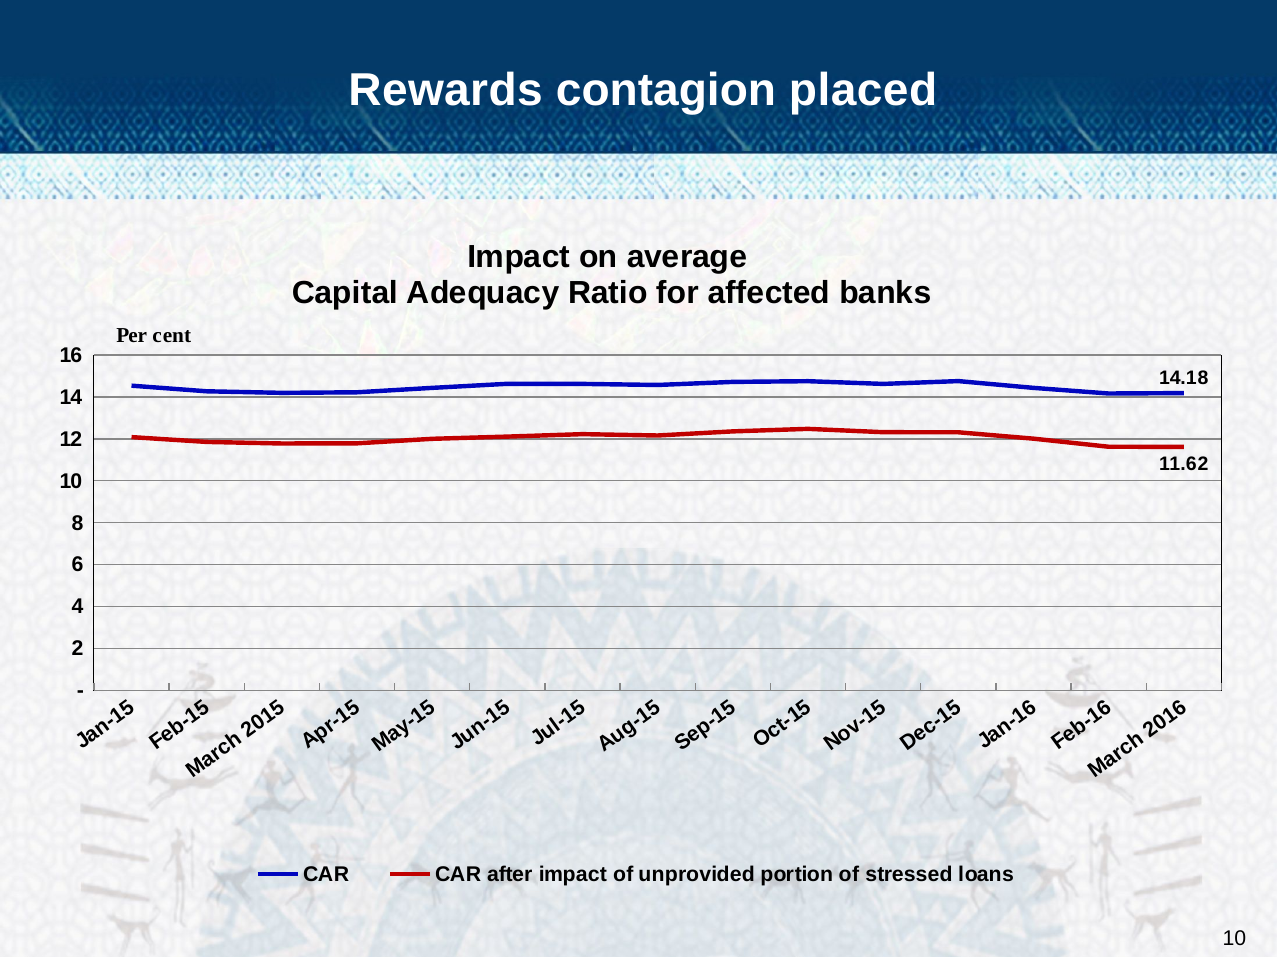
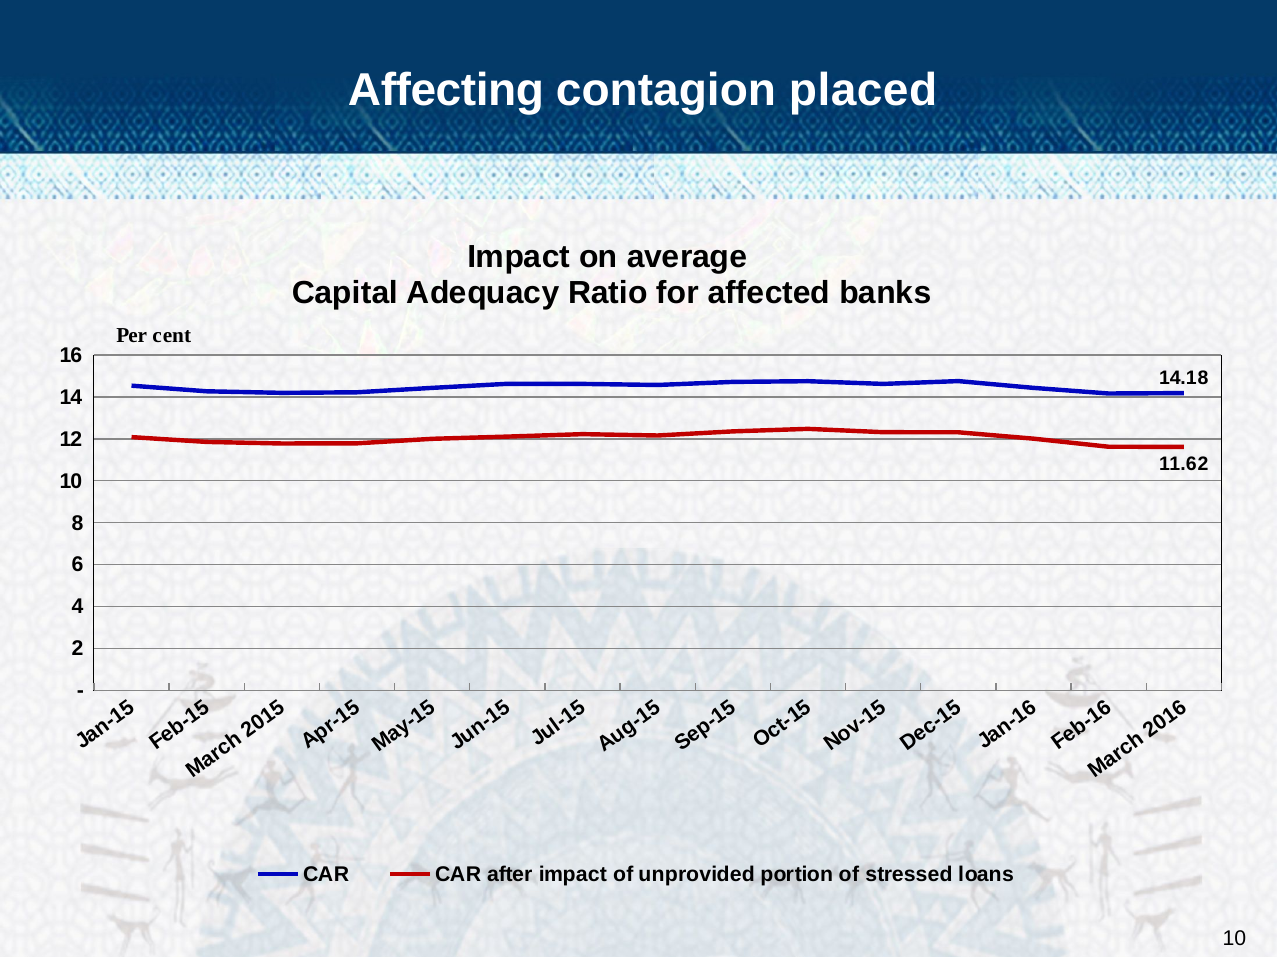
Rewards: Rewards -> Affecting
